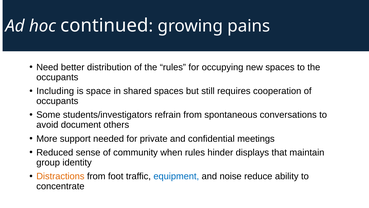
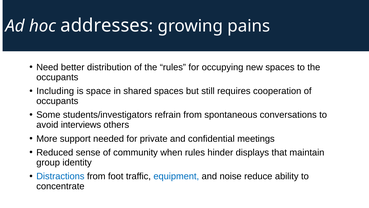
continued: continued -> addresses
document: document -> interviews
Distractions colour: orange -> blue
